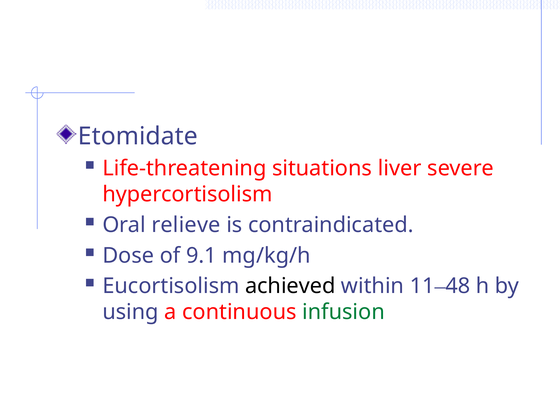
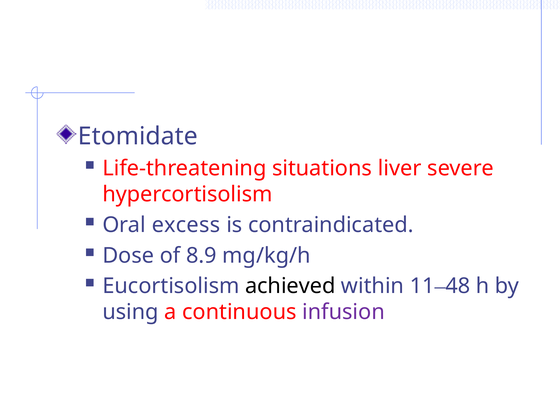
relieve: relieve -> excess
9.1: 9.1 -> 8.9
infusion colour: green -> purple
